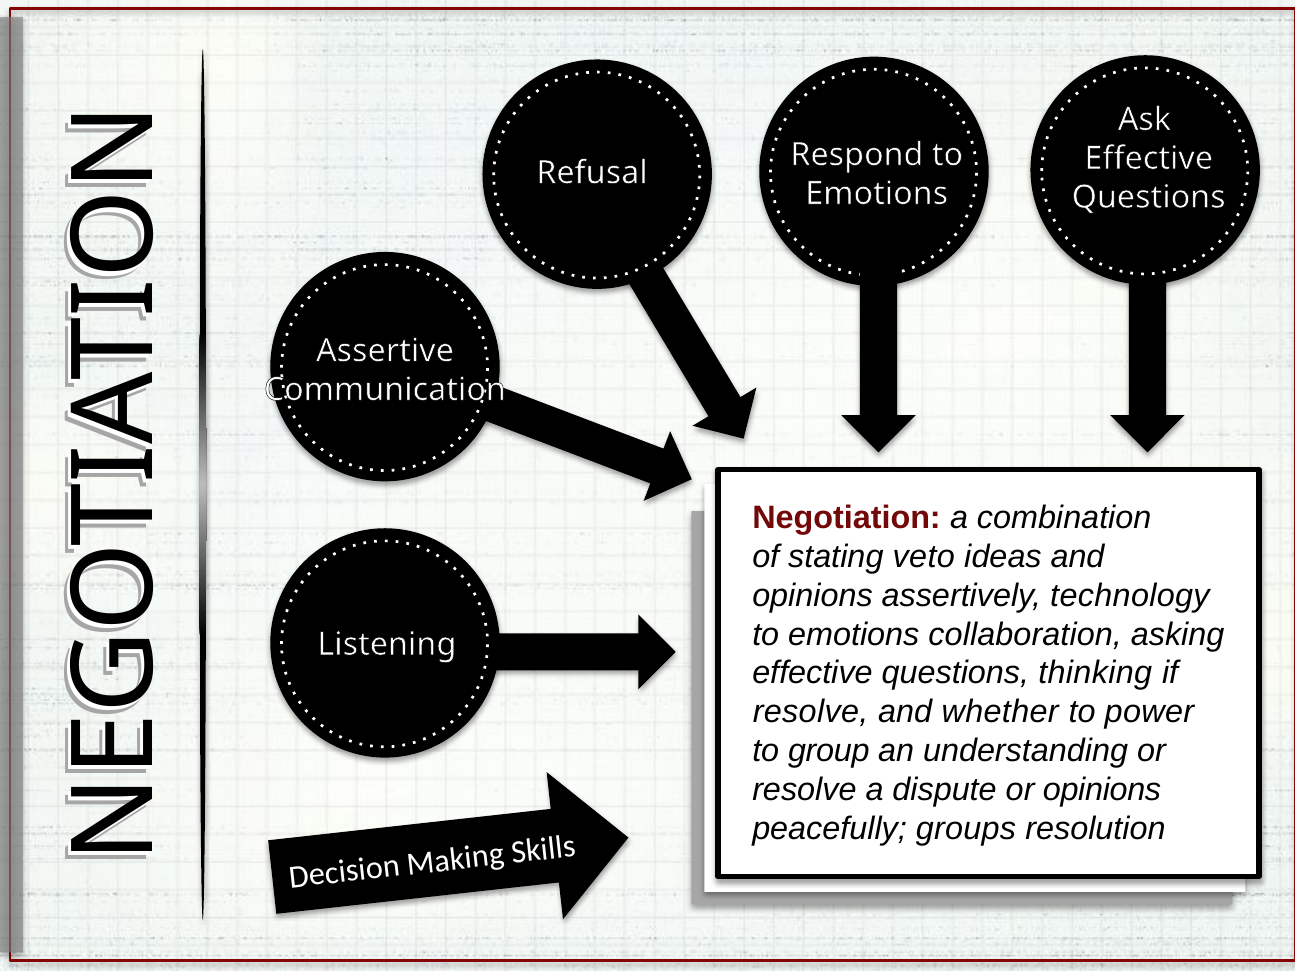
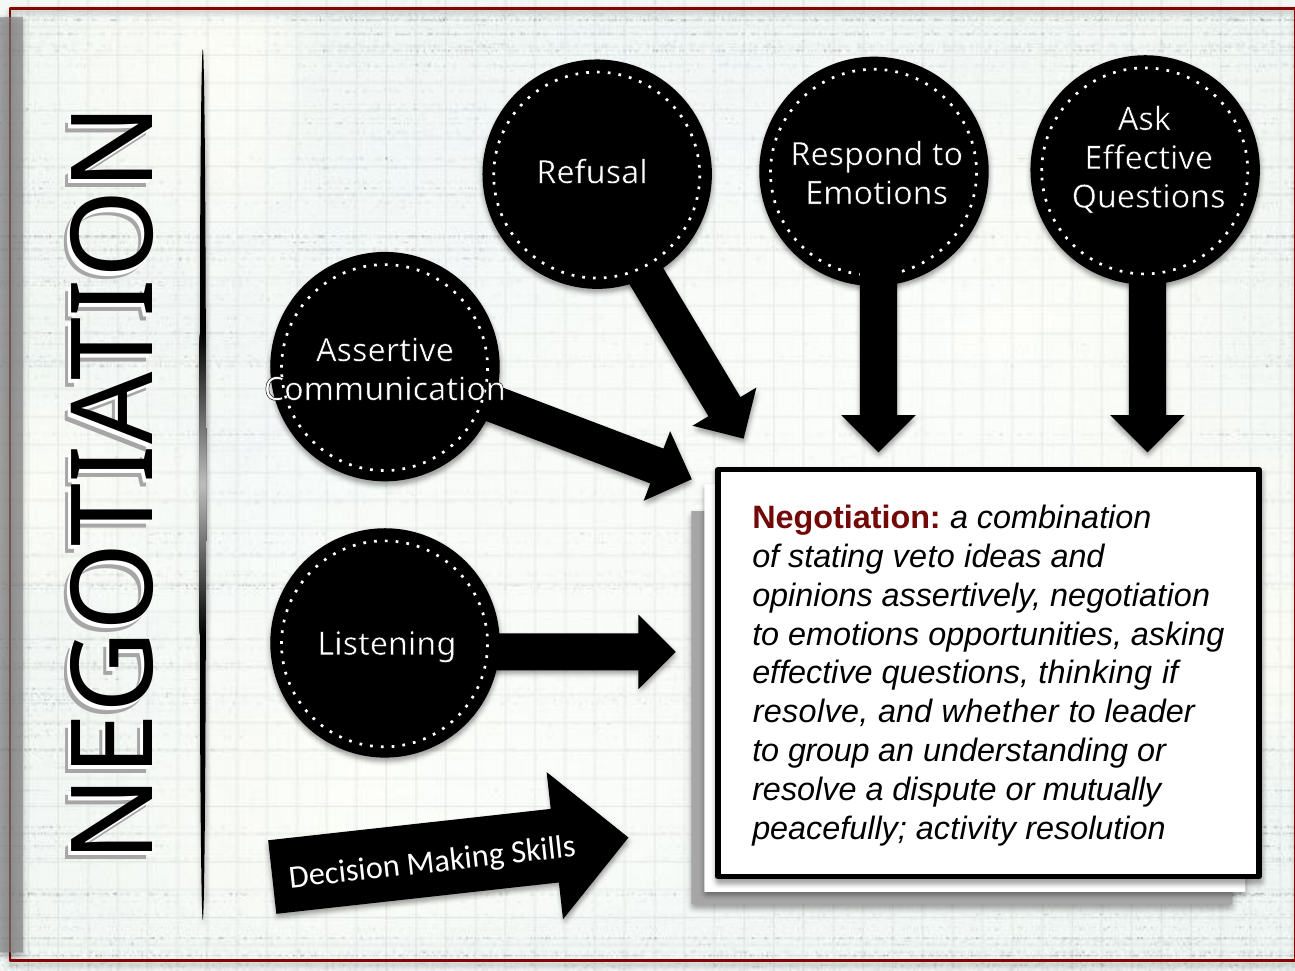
assertively technology: technology -> negotiation
collaboration: collaboration -> opportunities
power: power -> leader
or opinions: opinions -> mutually
groups: groups -> activity
